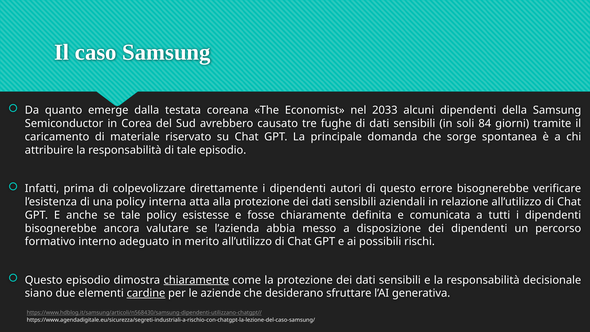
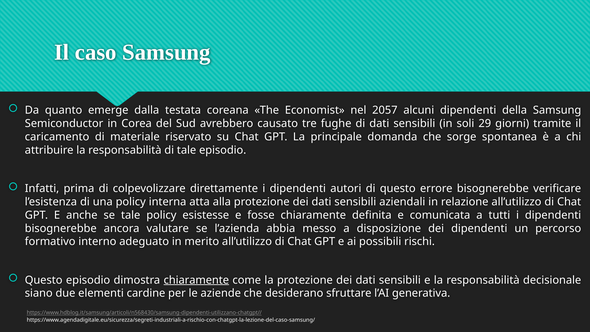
2033: 2033 -> 2057
84: 84 -> 29
cardine underline: present -> none
